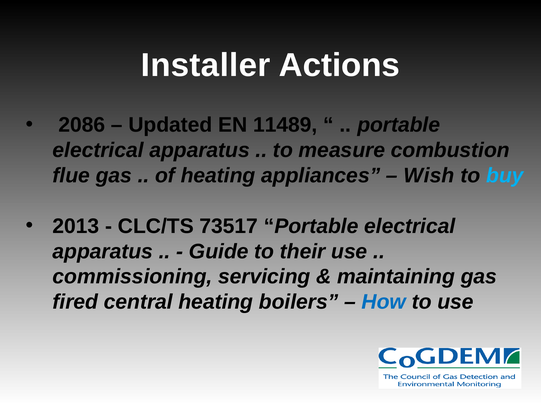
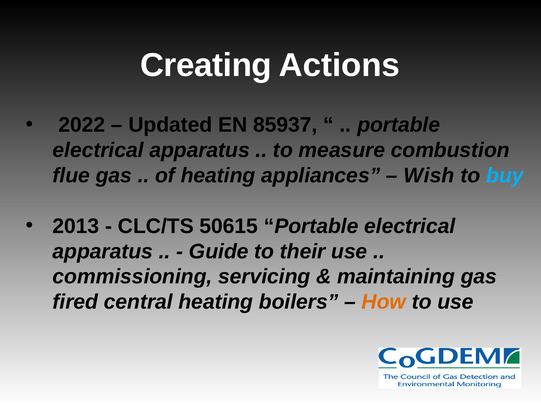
Installer: Installer -> Creating
2086: 2086 -> 2022
11489: 11489 -> 85937
73517: 73517 -> 50615
How colour: blue -> orange
